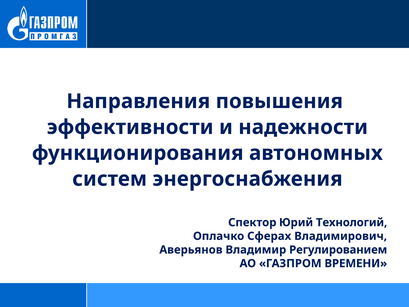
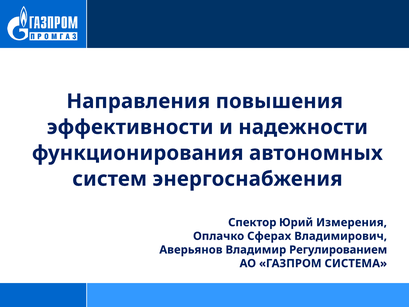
Технологий: Технологий -> Измерения
ВРЕМЕНИ: ВРЕМЕНИ -> СИСТЕМА
